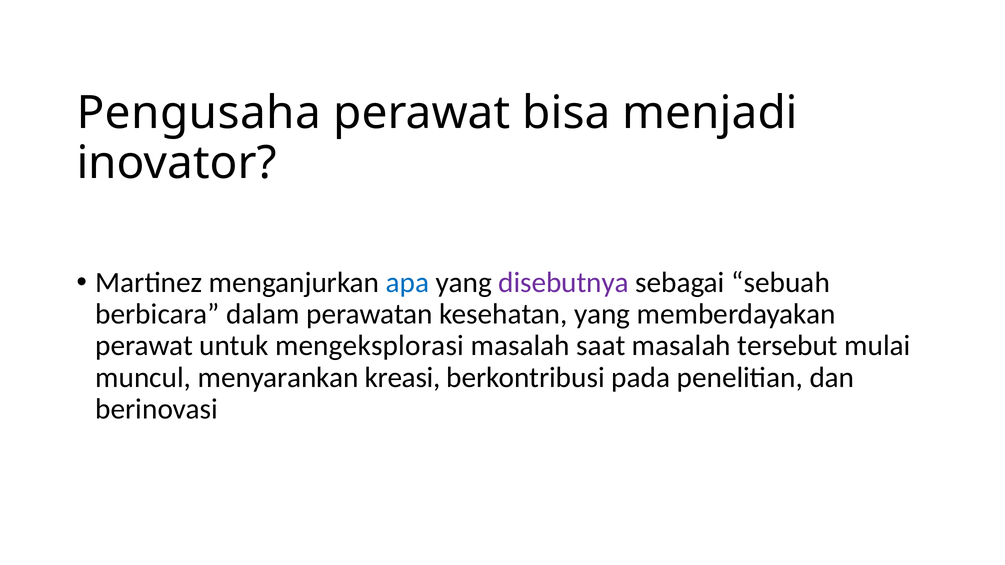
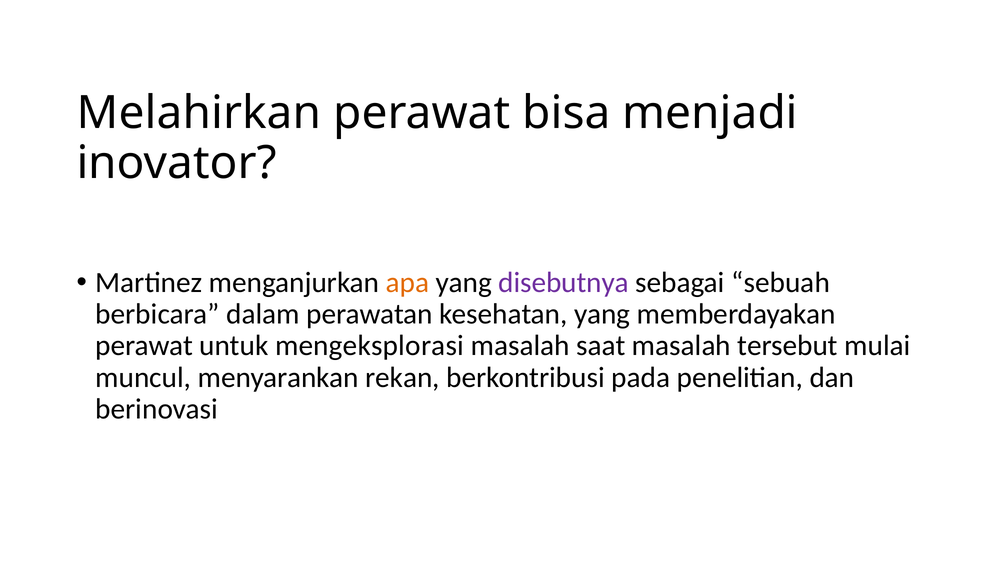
Pengusaha: Pengusaha -> Melahirkan
apa colour: blue -> orange
kreasi: kreasi -> rekan
